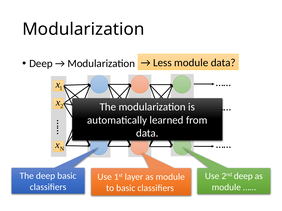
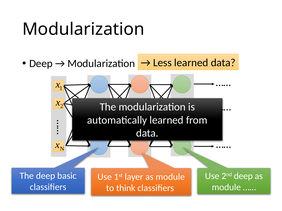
Less module: module -> learned
to basic: basic -> think
